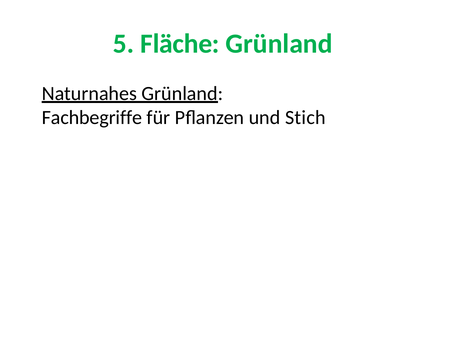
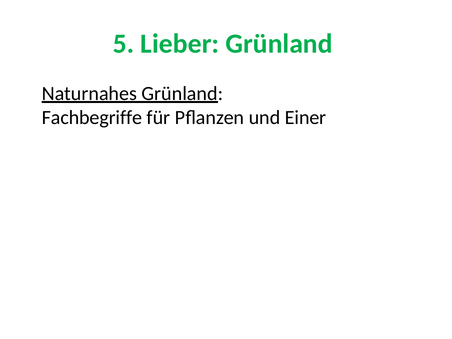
Fläche: Fläche -> Lieber
Stich: Stich -> Einer
